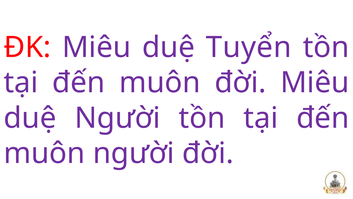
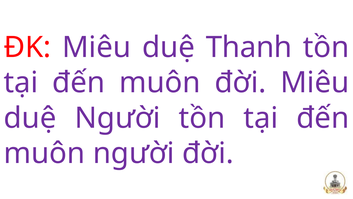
Tuyển: Tuyển -> Thanh
